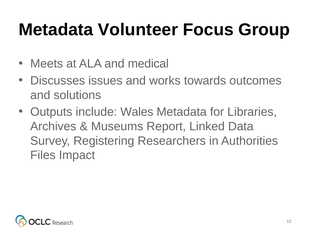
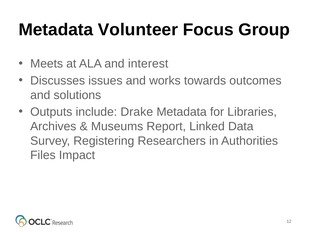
medical: medical -> interest
Wales: Wales -> Drake
